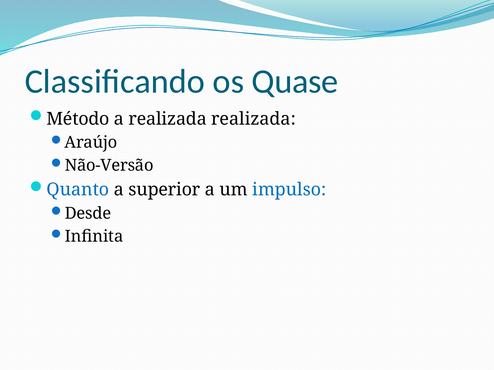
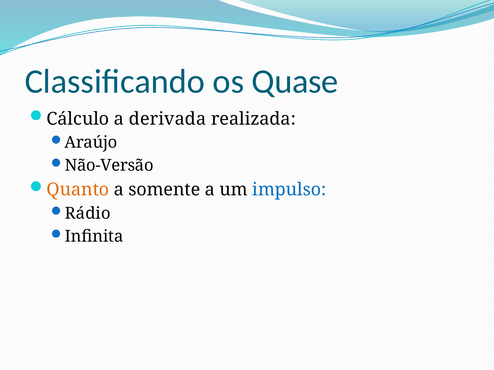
Método: Método -> Cálculo
a realizada: realizada -> derivada
Quanto colour: blue -> orange
superior: superior -> somente
Desde: Desde -> Rádio
